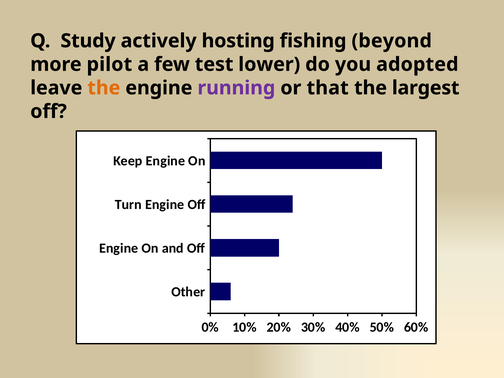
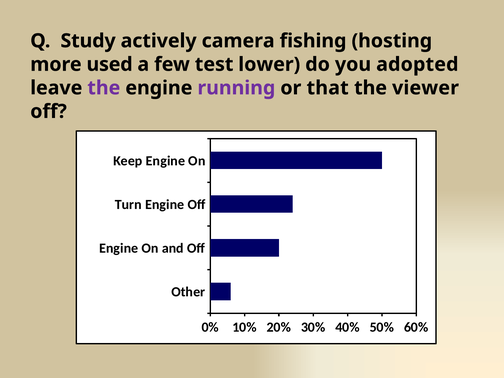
hosting: hosting -> camera
beyond: beyond -> hosting
pilot: pilot -> used
the at (104, 88) colour: orange -> purple
largest: largest -> viewer
